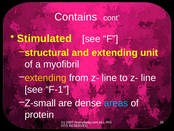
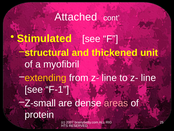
Contains: Contains -> Attached
and extending: extending -> thickened
areas colour: light blue -> pink
